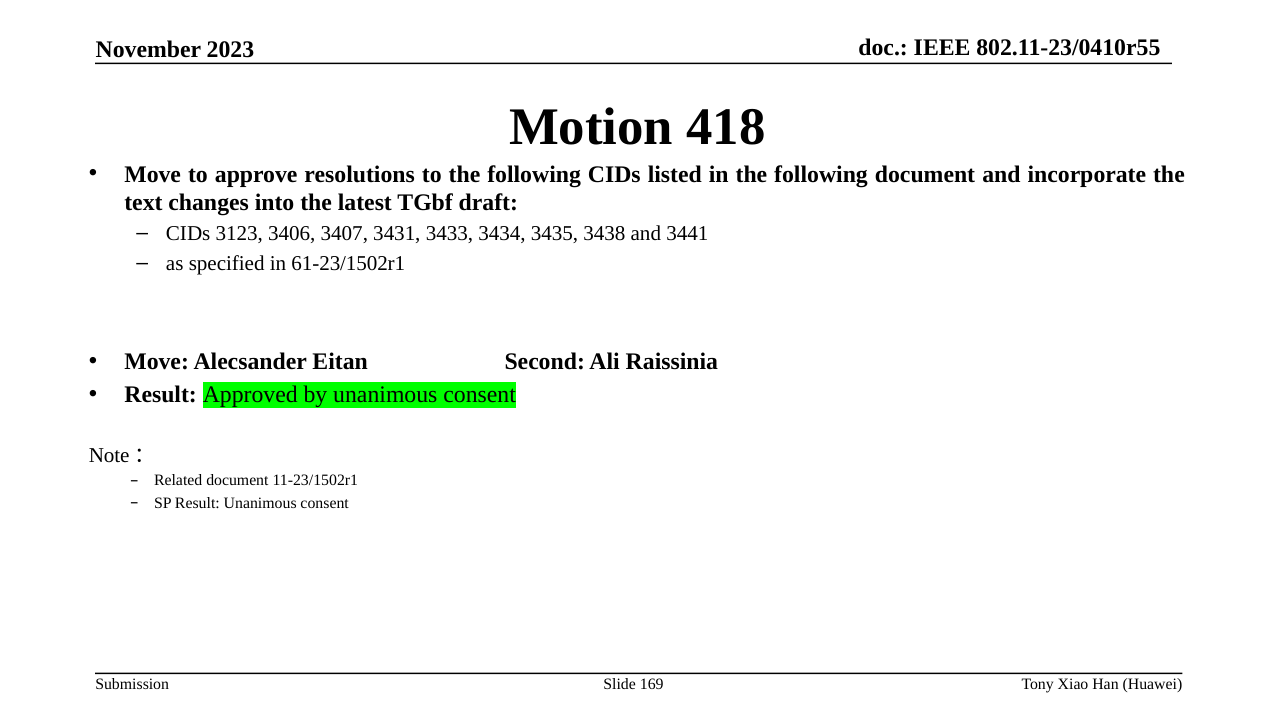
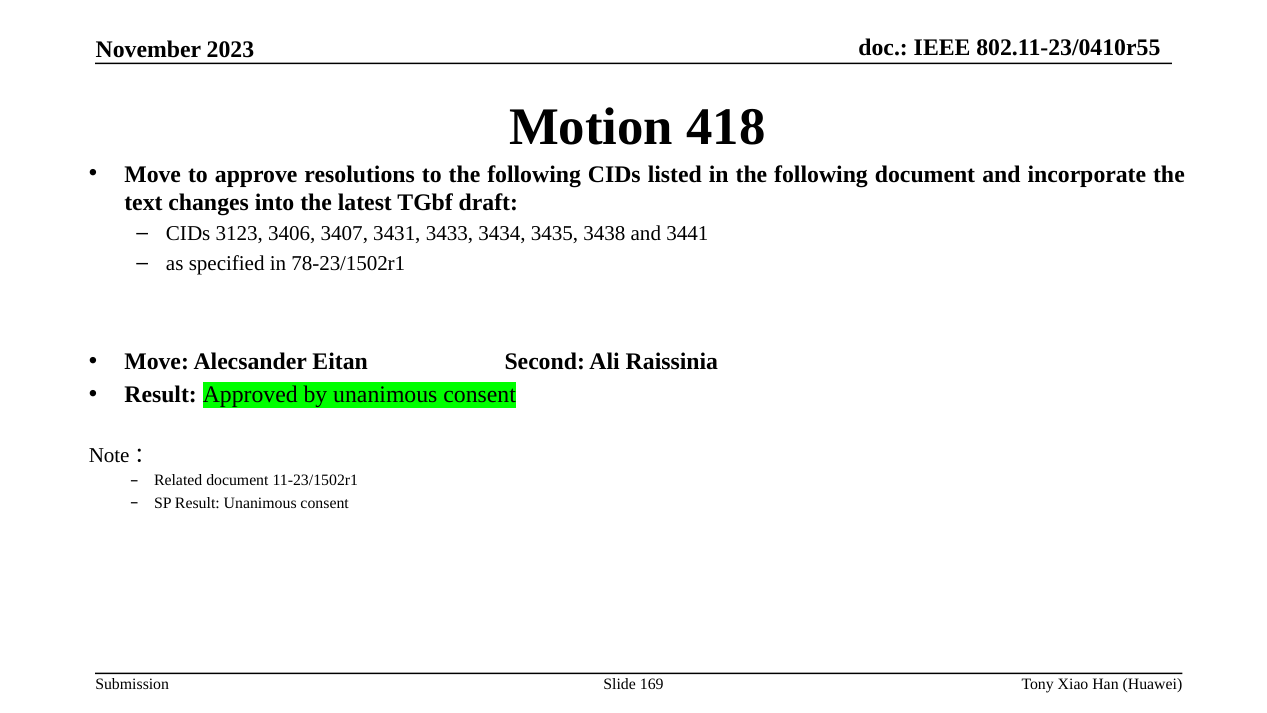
61-23/1502r1: 61-23/1502r1 -> 78-23/1502r1
